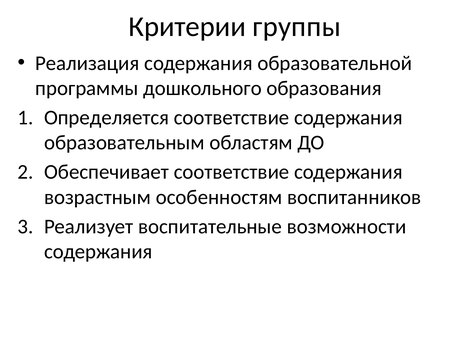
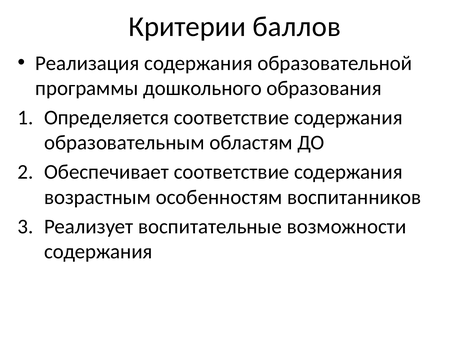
группы: группы -> баллов
